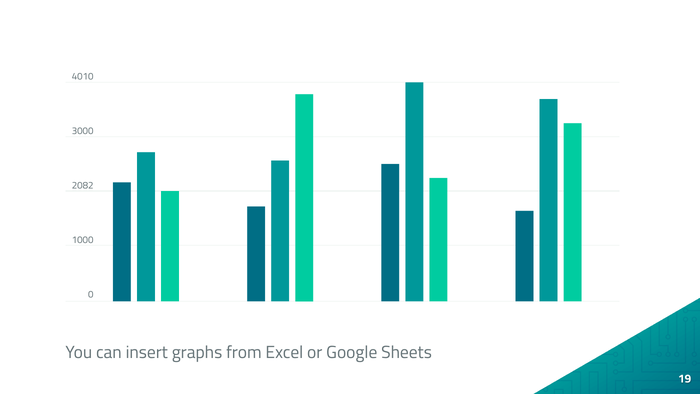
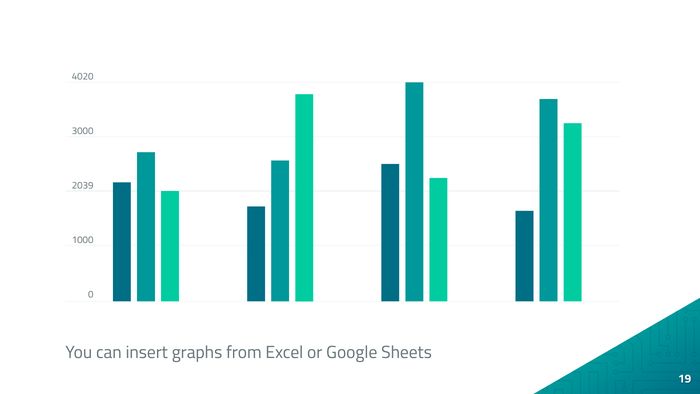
4010: 4010 -> 4020
2082: 2082 -> 2039
